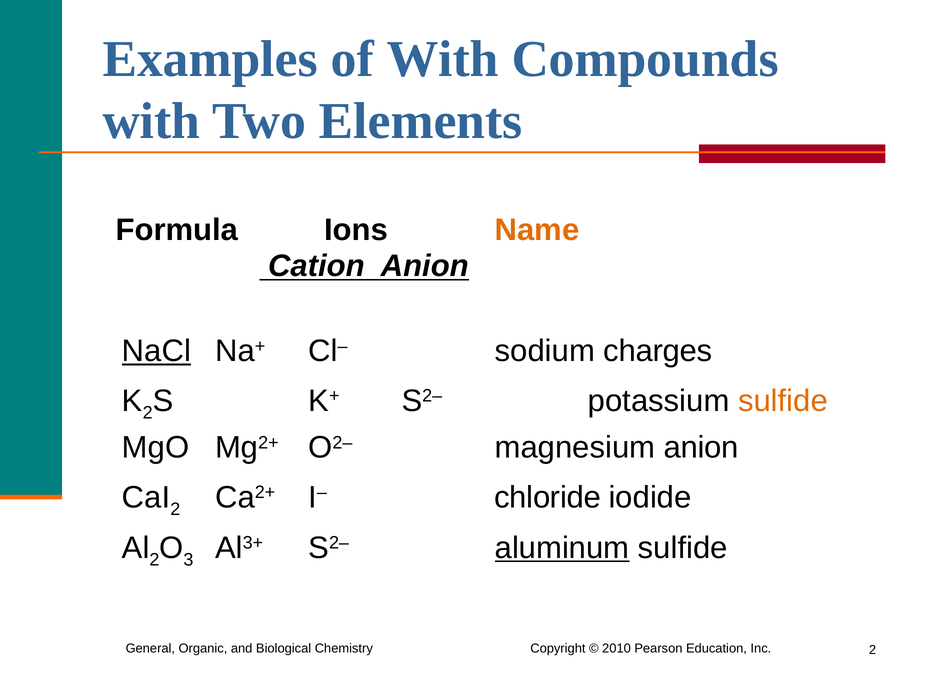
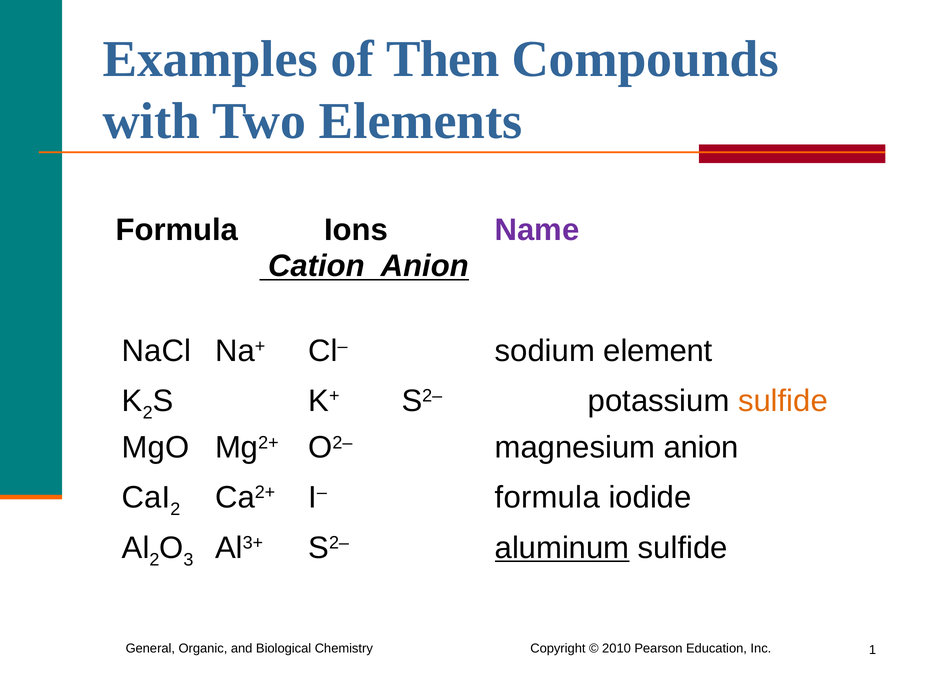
of With: With -> Then
Name colour: orange -> purple
NaCl underline: present -> none
charges: charges -> element
I– chloride: chloride -> formula
2 at (873, 650): 2 -> 1
